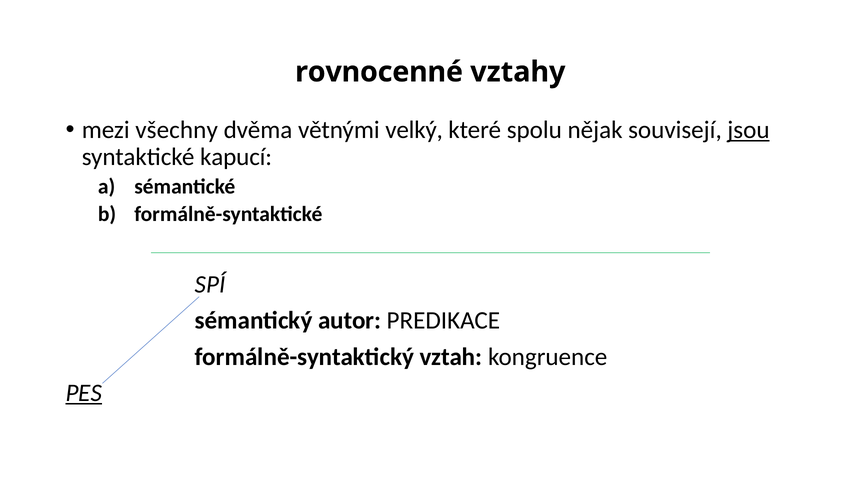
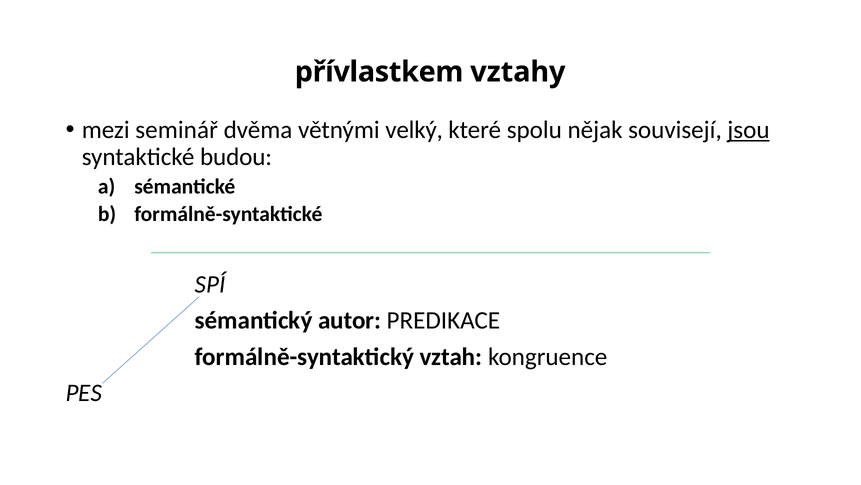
rovnocenné: rovnocenné -> přívlastkem
všechny: všechny -> seminář
kapucí: kapucí -> budou
PES underline: present -> none
